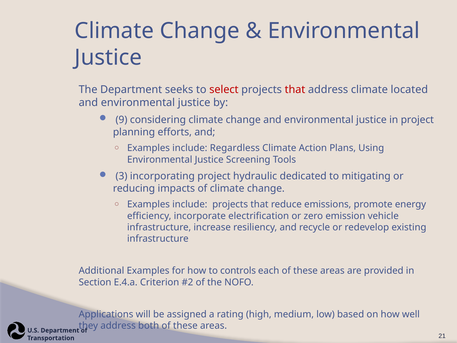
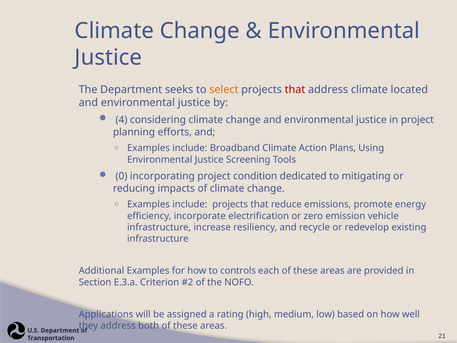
select colour: red -> orange
9: 9 -> 4
Regardless: Regardless -> Broadband
3: 3 -> 0
hydraulic: hydraulic -> condition
E.4.a: E.4.a -> E.3.a
